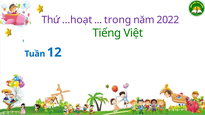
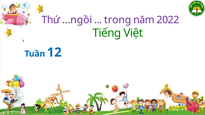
...hoạt: ...hoạt -> ...ngồi
